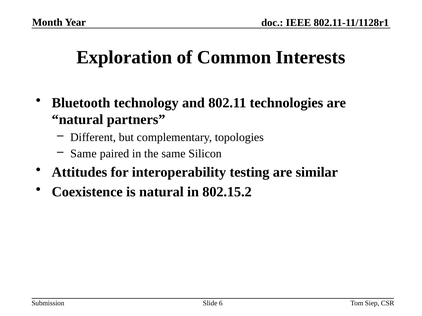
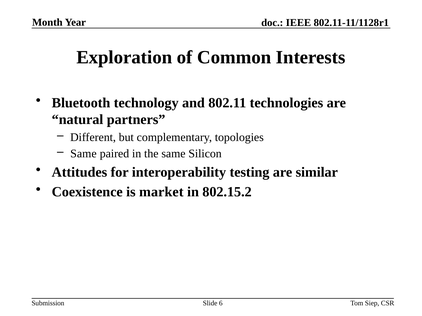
is natural: natural -> market
